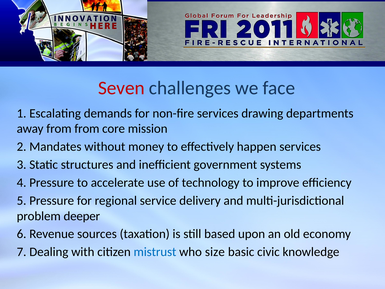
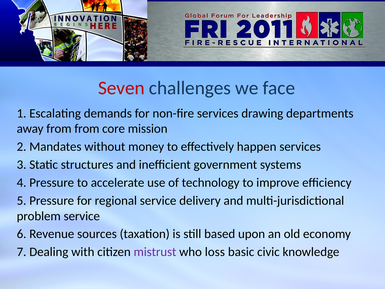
problem deeper: deeper -> service
mistrust colour: blue -> purple
size: size -> loss
